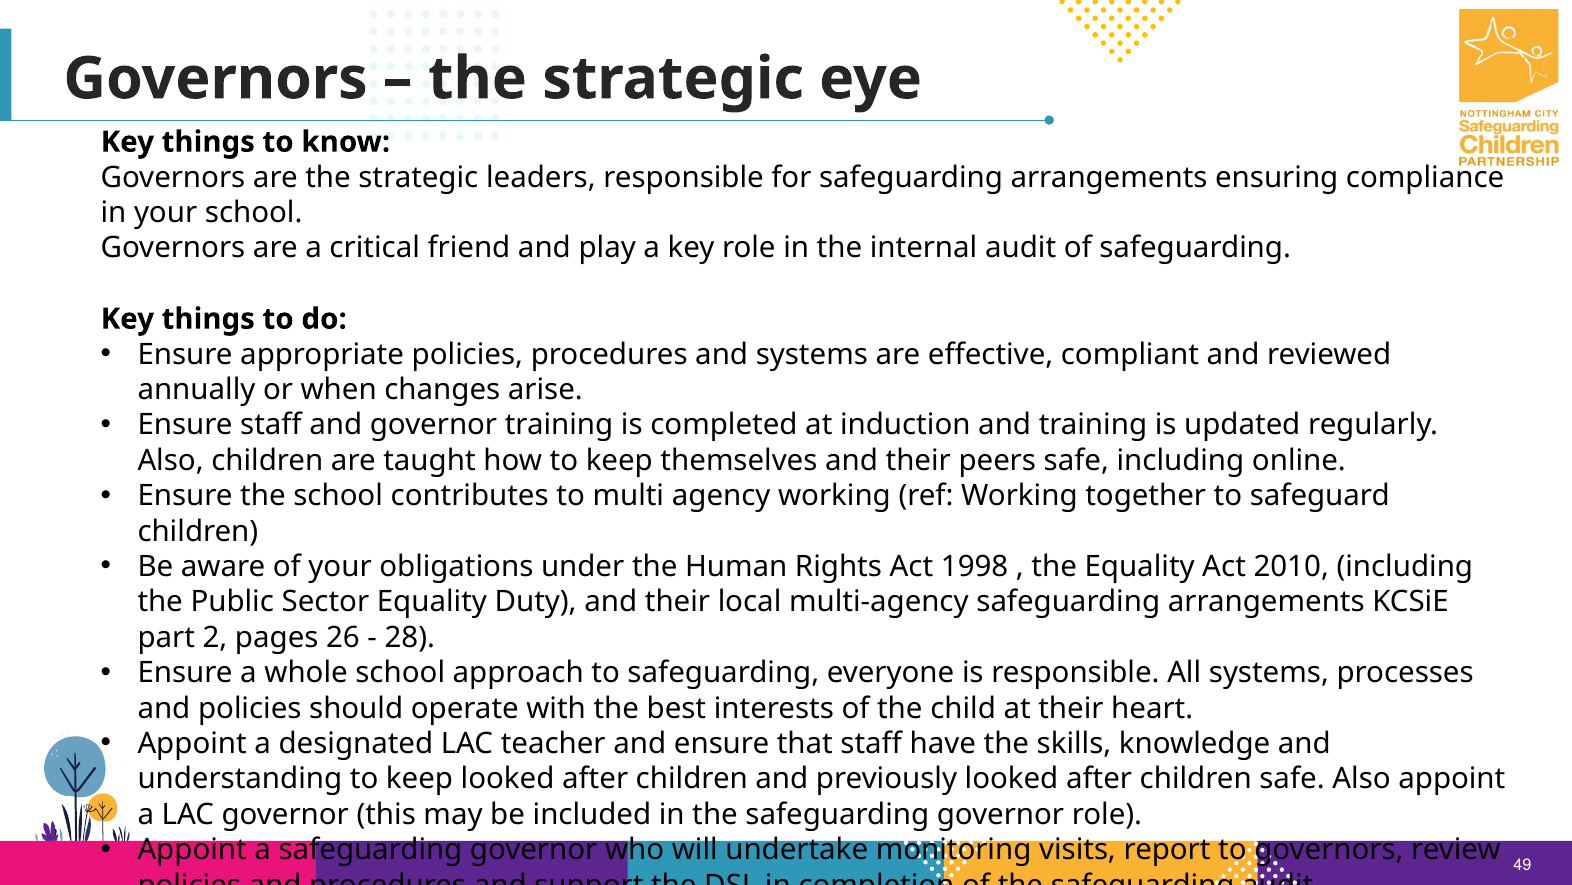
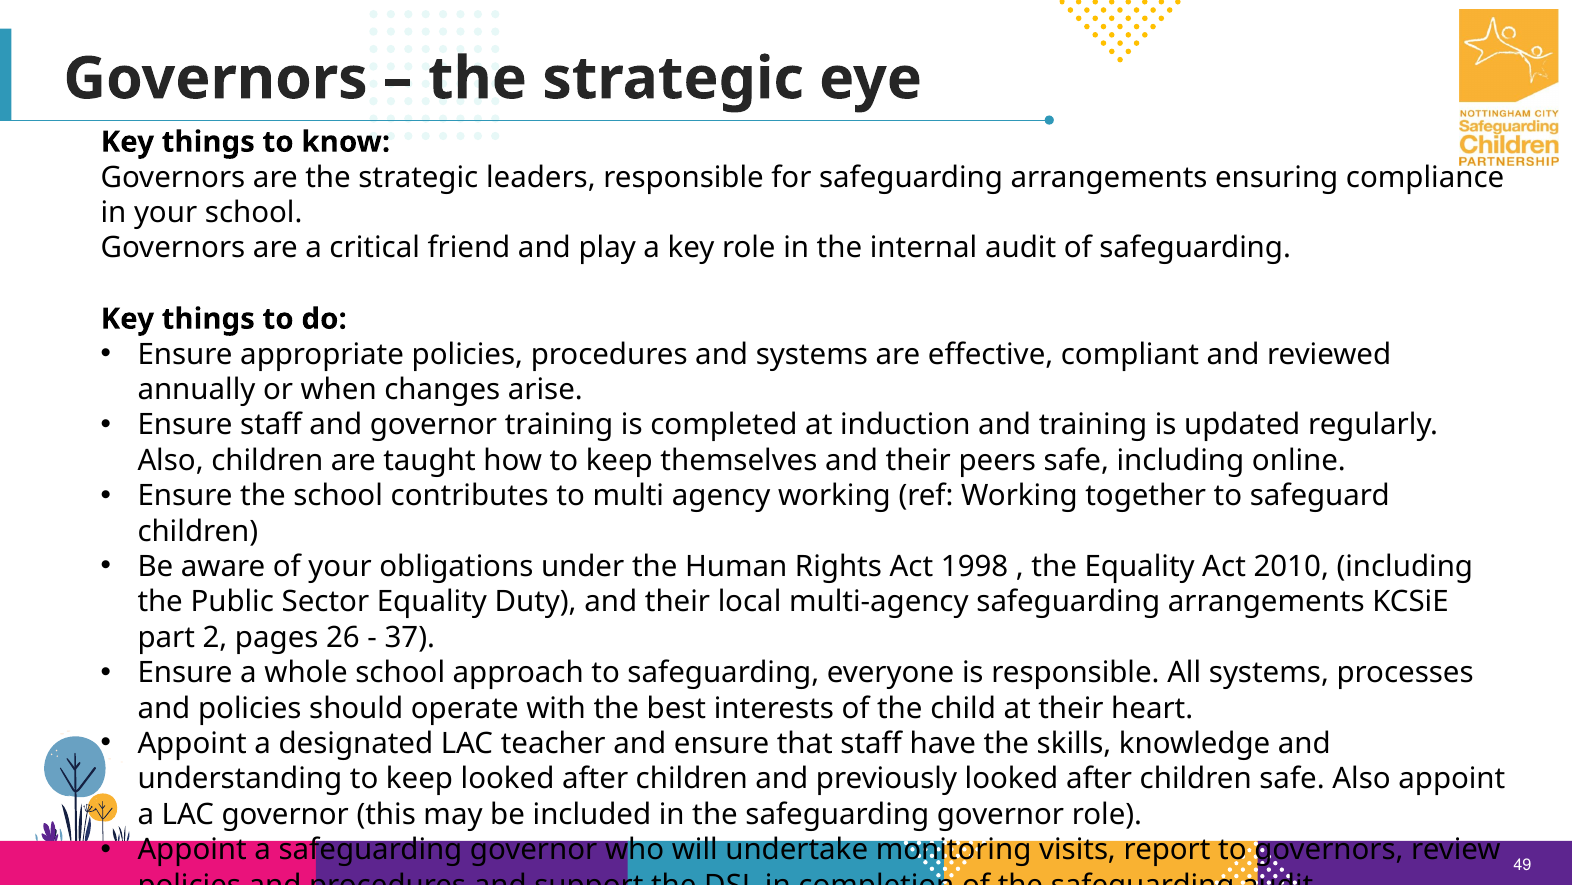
28: 28 -> 37
